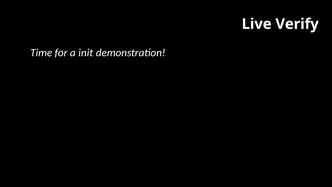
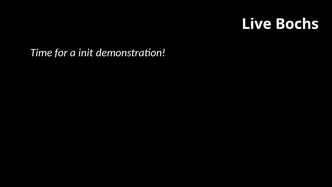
Verify: Verify -> Bochs
